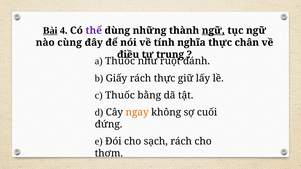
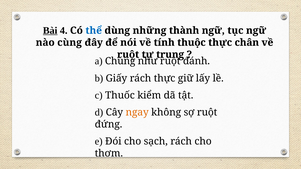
thể colour: purple -> blue
ngữ at (213, 31) underline: present -> none
nghĩa: nghĩa -> thuộc
điều at (128, 55): điều -> ruột
a Thuốc: Thuốc -> Chúng
bằng: bằng -> kiểm
sợ cuối: cuối -> ruột
